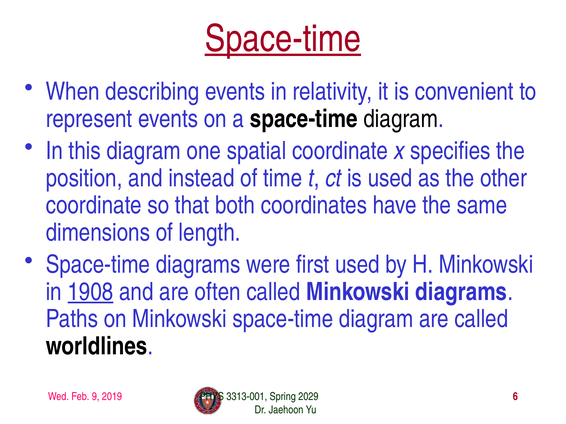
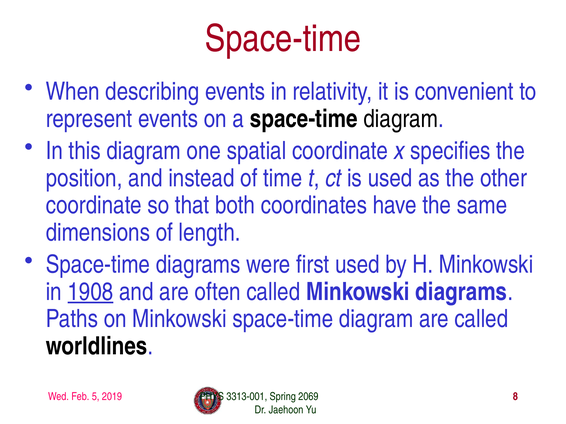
Space-time at (283, 39) underline: present -> none
9: 9 -> 5
2029: 2029 -> 2069
6: 6 -> 8
